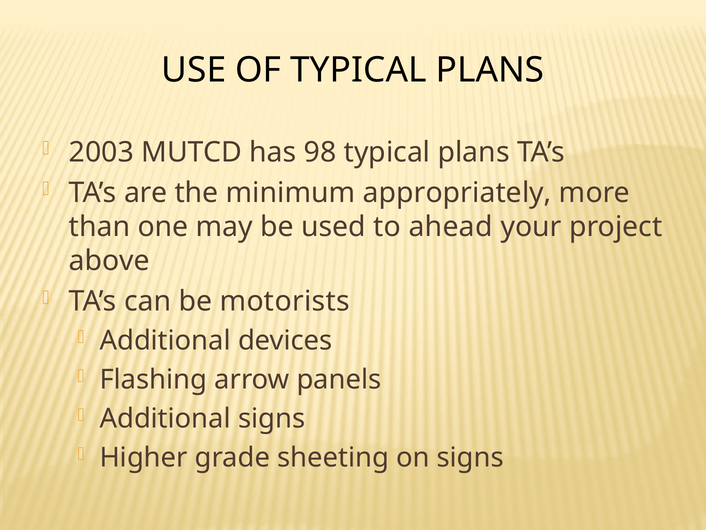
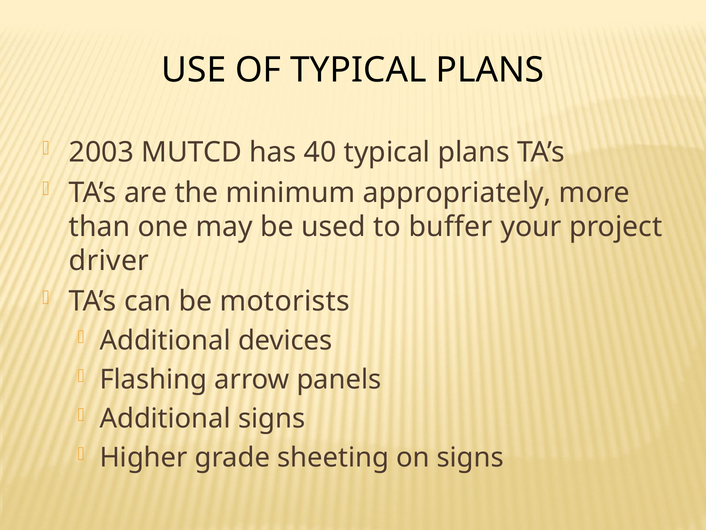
98: 98 -> 40
ahead: ahead -> buffer
above: above -> driver
